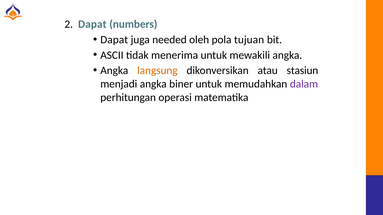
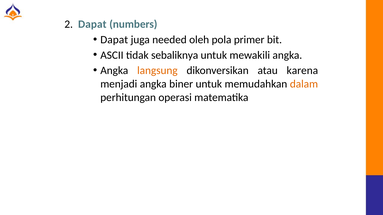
tujuan: tujuan -> primer
menerima: menerima -> sebaliknya
stasiun: stasiun -> karena
dalam colour: purple -> orange
